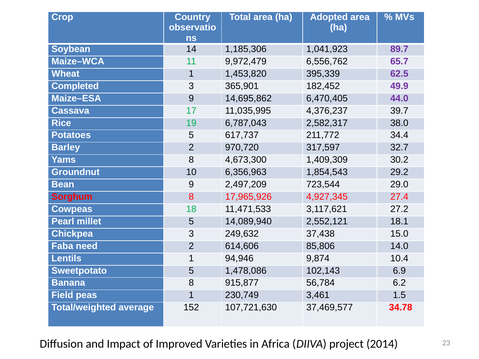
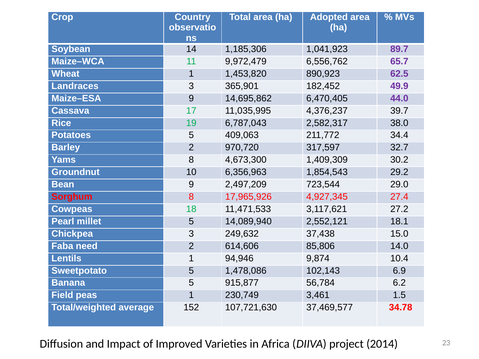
395,339: 395,339 -> 890,923
Completed: Completed -> Landraces
617,737: 617,737 -> 409,063
Banana 8: 8 -> 5
